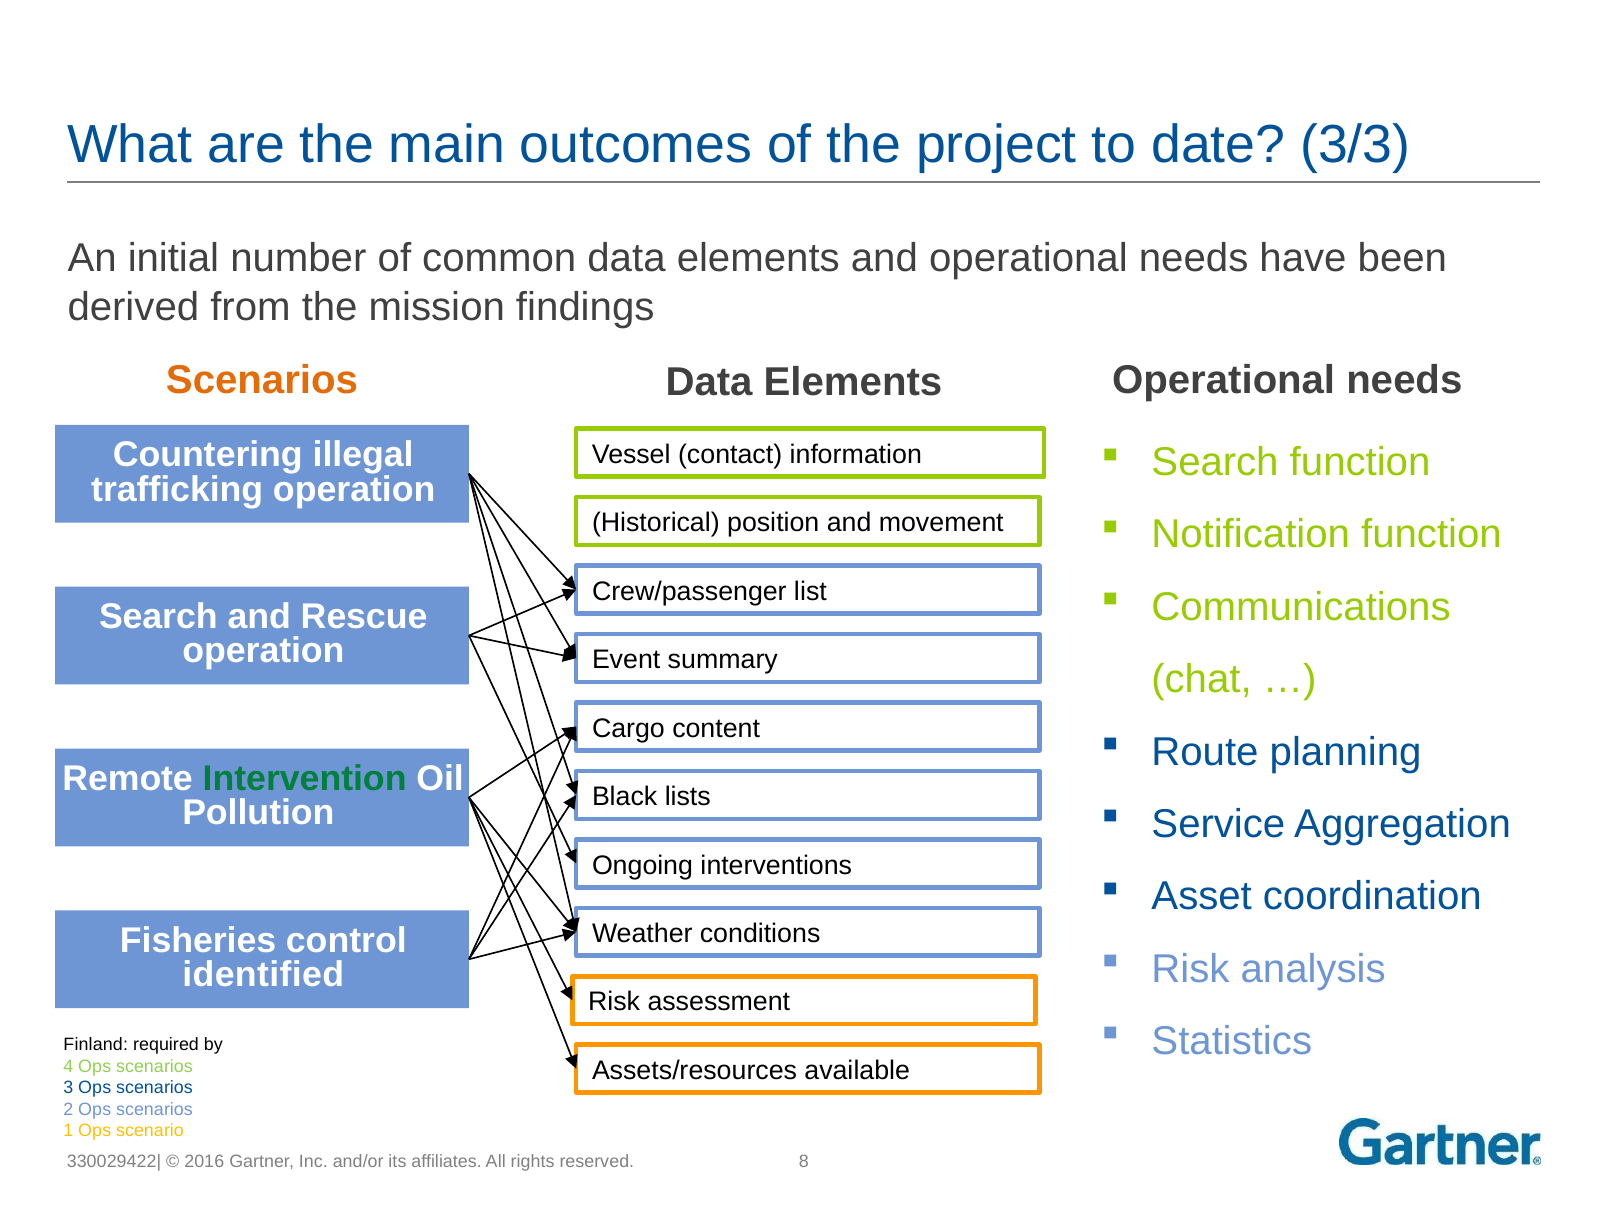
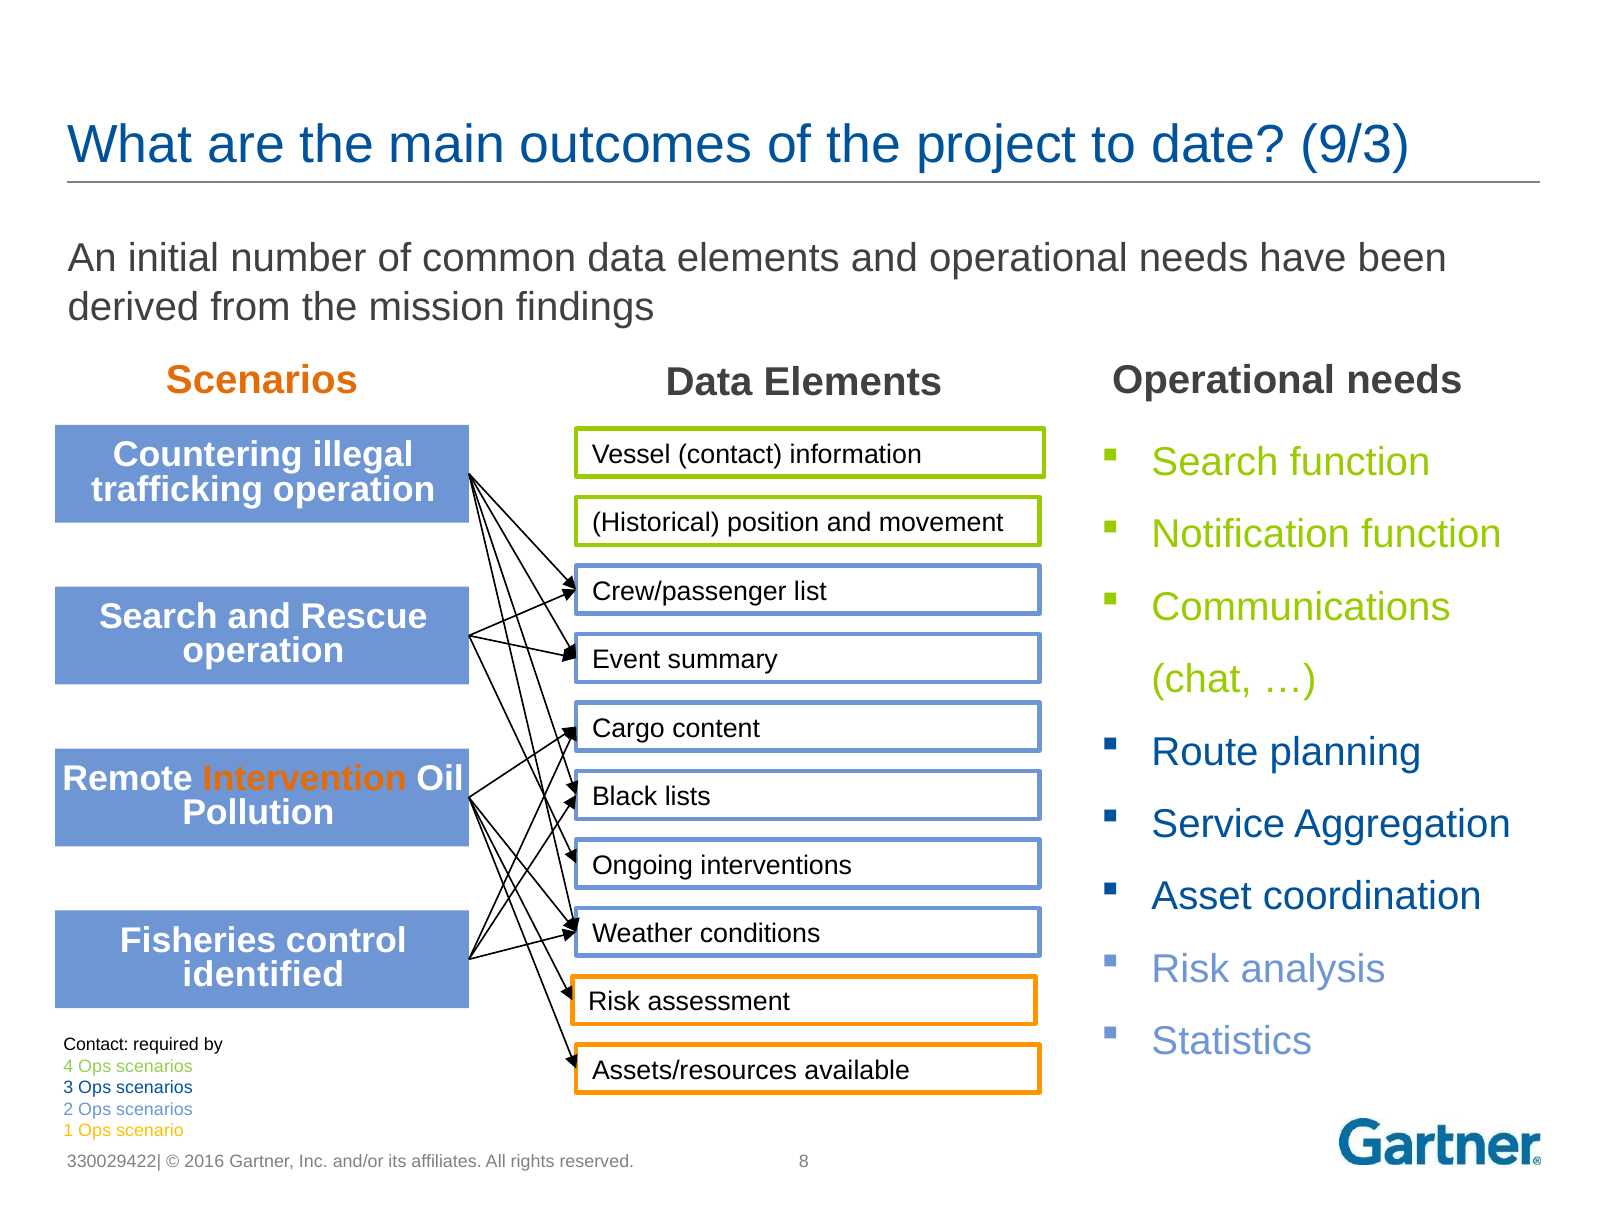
3/3: 3/3 -> 9/3
Intervention colour: green -> orange
Finland at (96, 1045): Finland -> Contact
